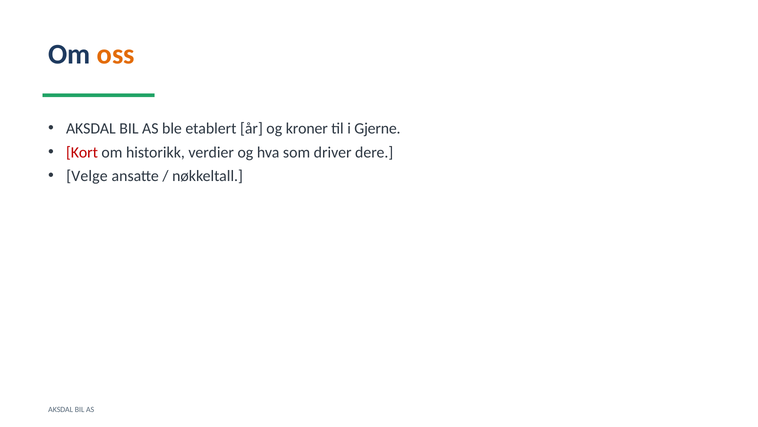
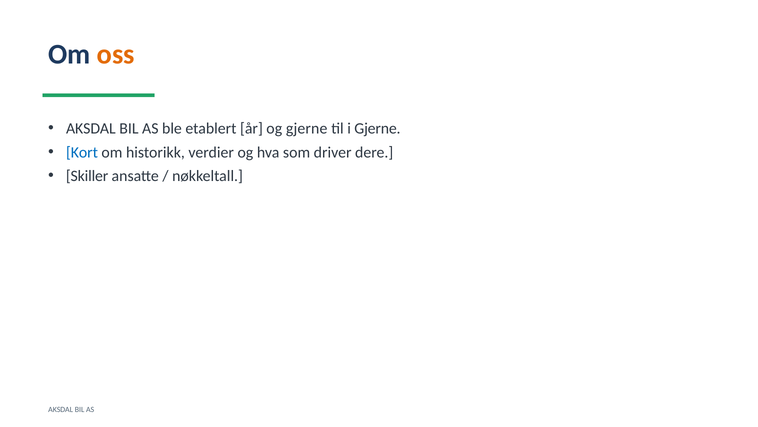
og kroner: kroner -> gjerne
Kort colour: red -> blue
Velge: Velge -> Skiller
